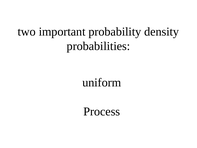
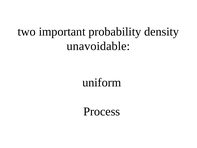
probabilities: probabilities -> unavoidable
